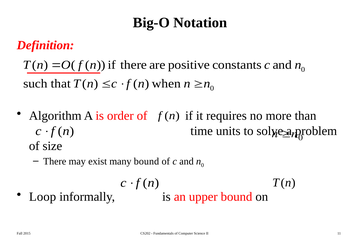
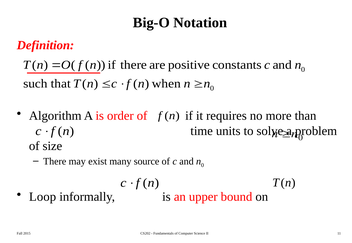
many bound: bound -> source
